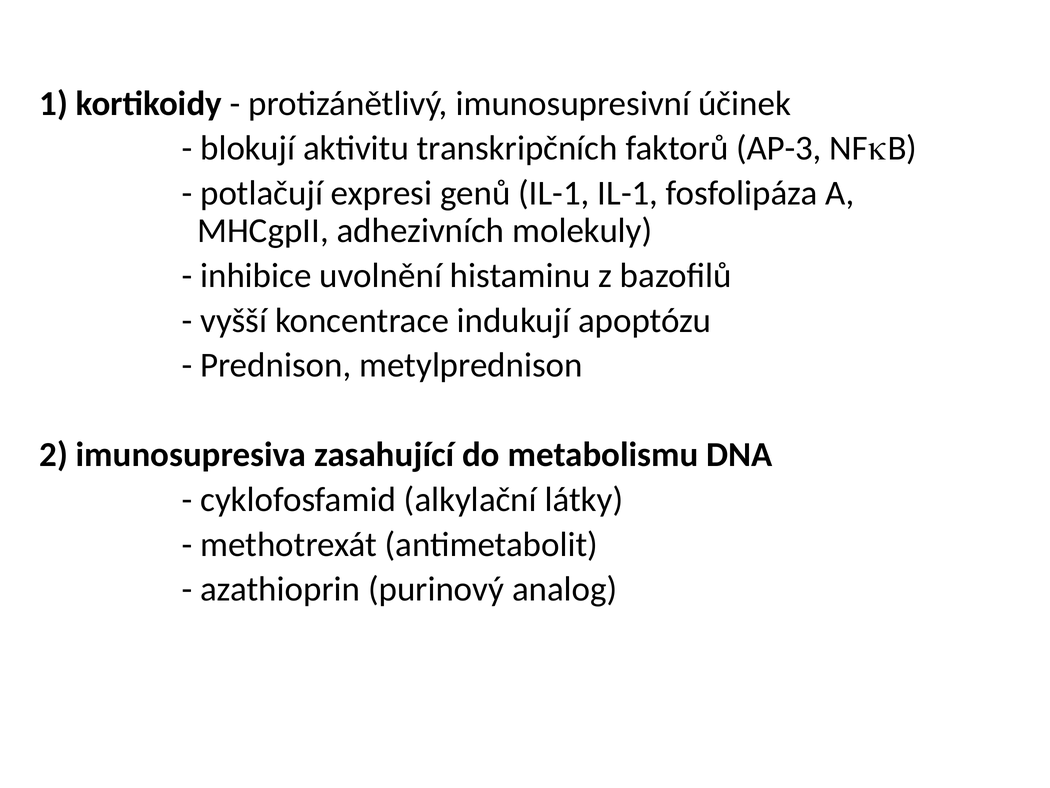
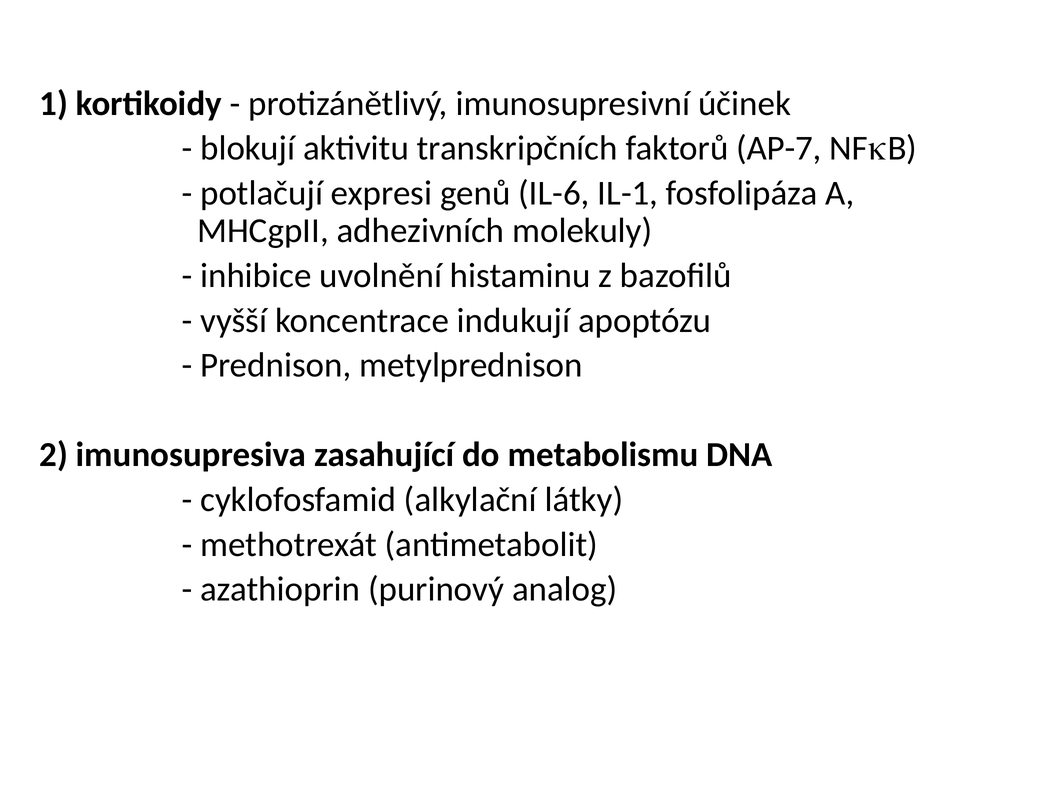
AP-3: AP-3 -> AP-7
genů IL-1: IL-1 -> IL-6
